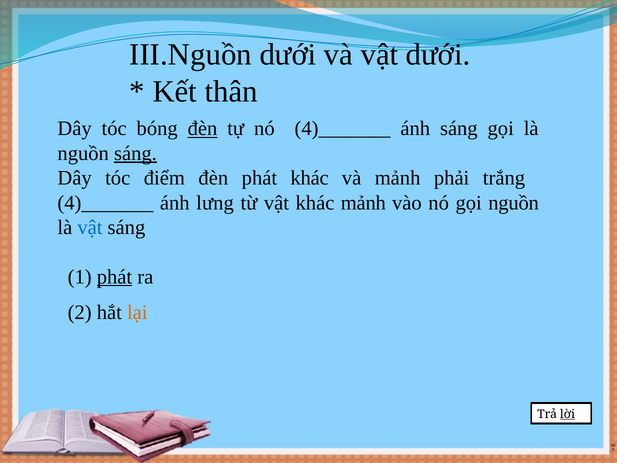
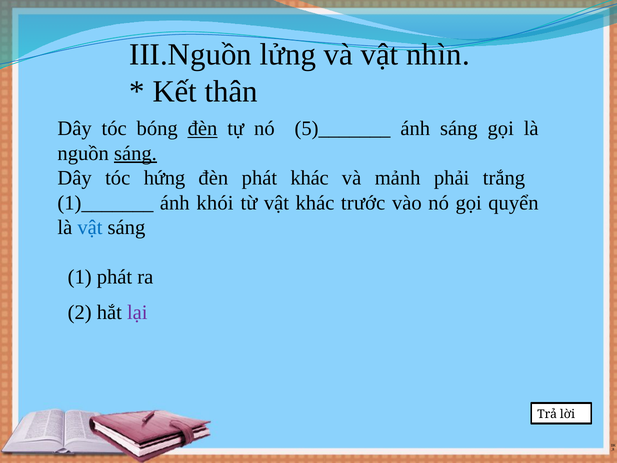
III.Nguồn dưới: dưới -> lửng
vật dưới: dưới -> nhìn
nó 4)_______: 4)_______ -> 5)_______
điểm: điểm -> hứng
4)_______ at (105, 203): 4)_______ -> 1)_______
lưng: lưng -> khói
khác mảnh: mảnh -> trước
gọi nguồn: nguồn -> quyển
phát at (114, 277) underline: present -> none
lại colour: orange -> purple
lời underline: present -> none
